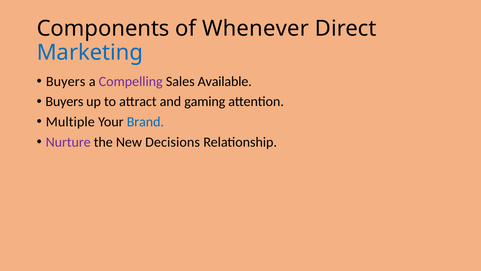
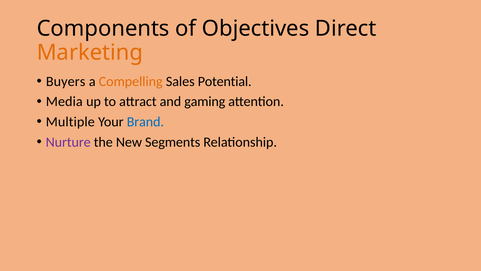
Whenever: Whenever -> Objectives
Marketing colour: blue -> orange
Compelling colour: purple -> orange
Available: Available -> Potential
Buyers at (64, 101): Buyers -> Media
Decisions: Decisions -> Segments
